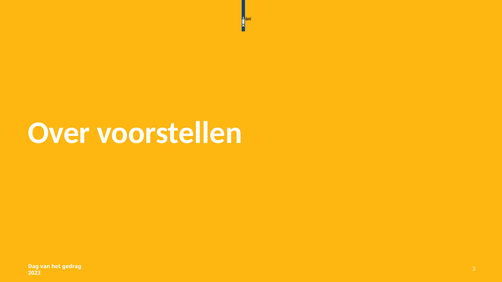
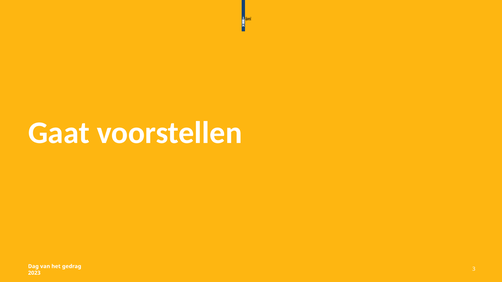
Over: Over -> Gaat
